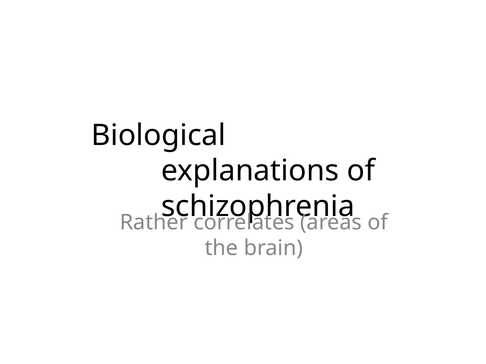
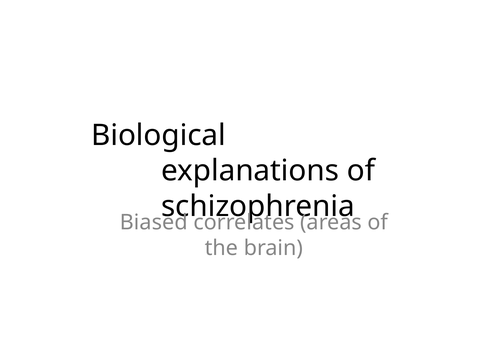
Rather: Rather -> Biased
